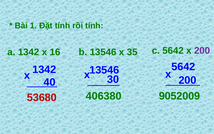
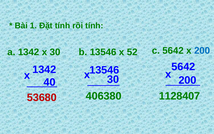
x 16: 16 -> 30
35: 35 -> 52
200 at (202, 51) colour: purple -> blue
9052009: 9052009 -> 1128407
